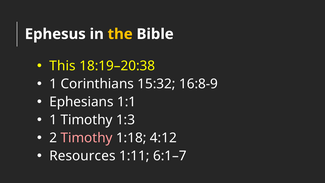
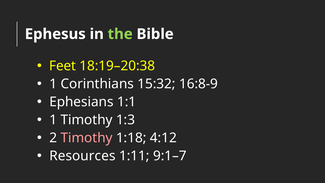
the colour: yellow -> light green
This: This -> Feet
6:1–7: 6:1–7 -> 9:1–7
